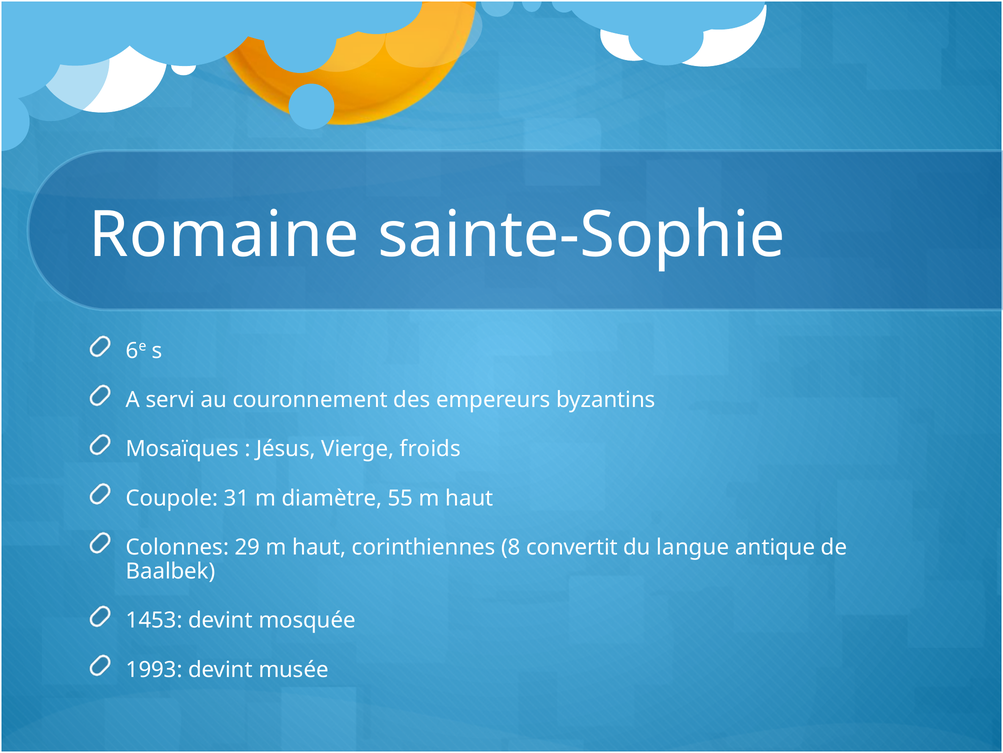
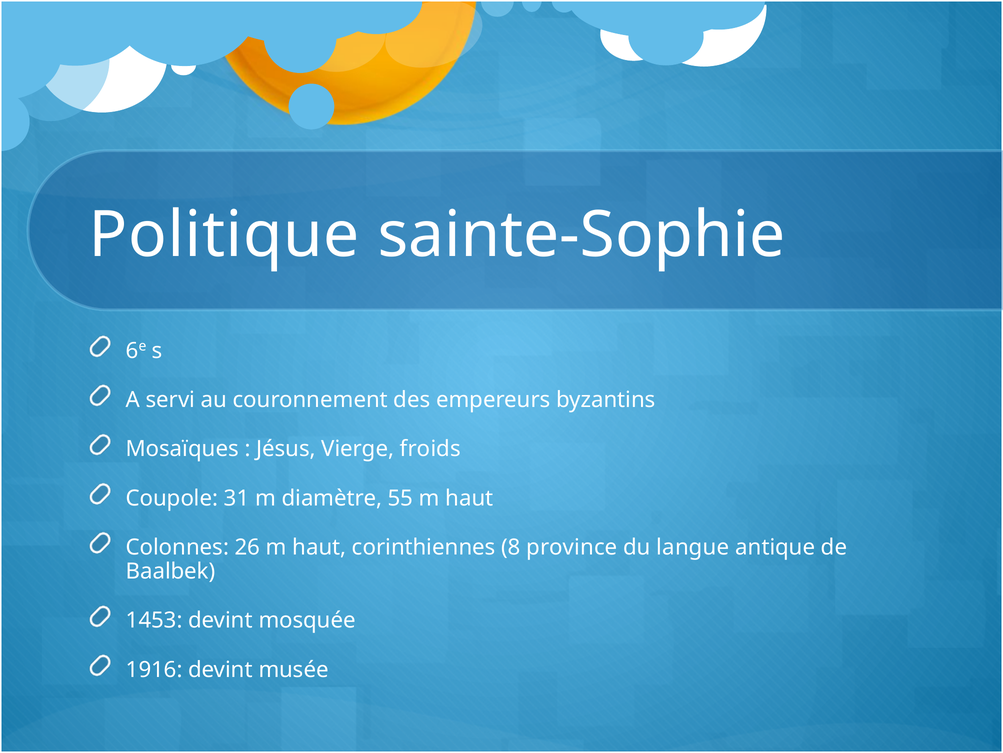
Romaine: Romaine -> Politique
29: 29 -> 26
convertit: convertit -> province
1993: 1993 -> 1916
